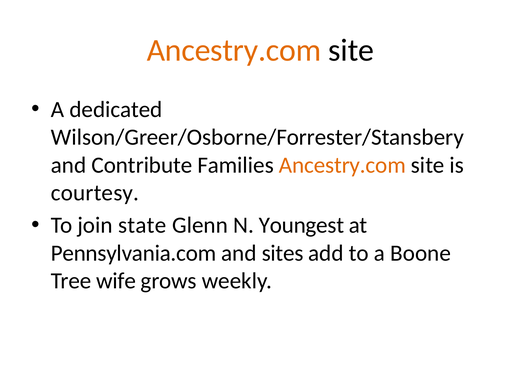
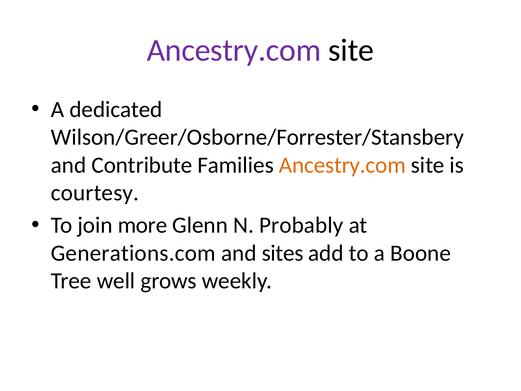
Ancestry.com at (234, 50) colour: orange -> purple
state: state -> more
Youngest: Youngest -> Probably
Pennsylvania.com: Pennsylvania.com -> Generations.com
wife: wife -> well
